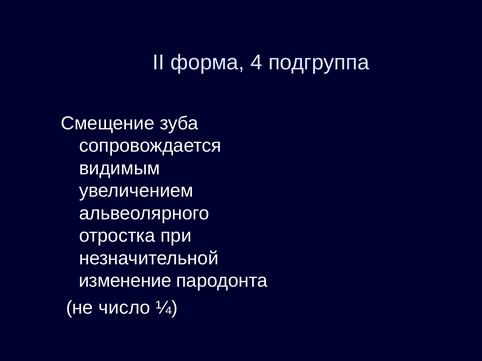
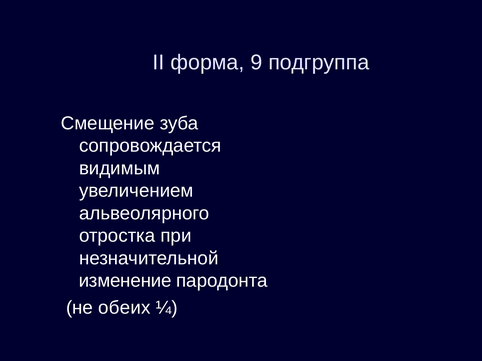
4: 4 -> 9
число: число -> обеих
